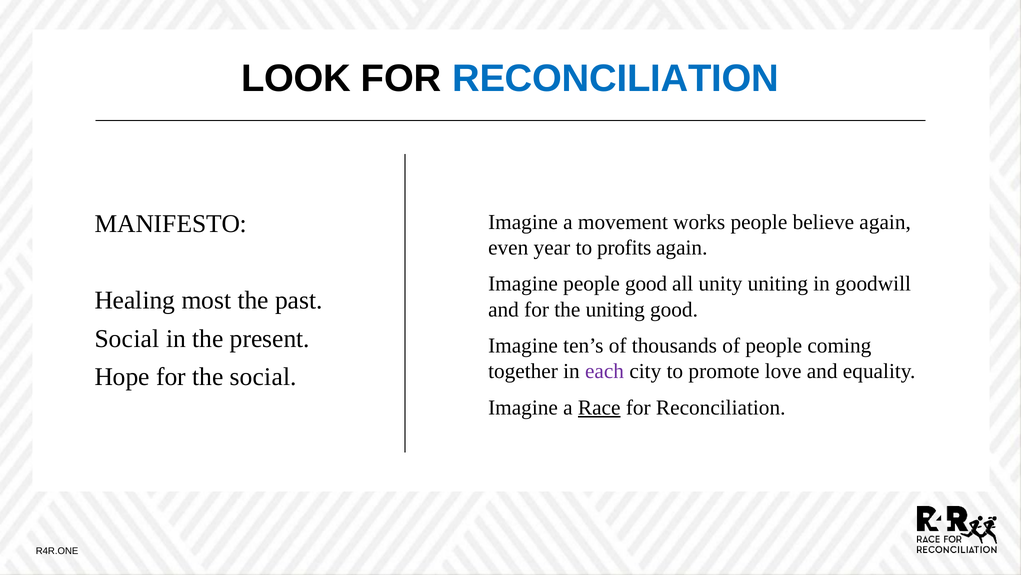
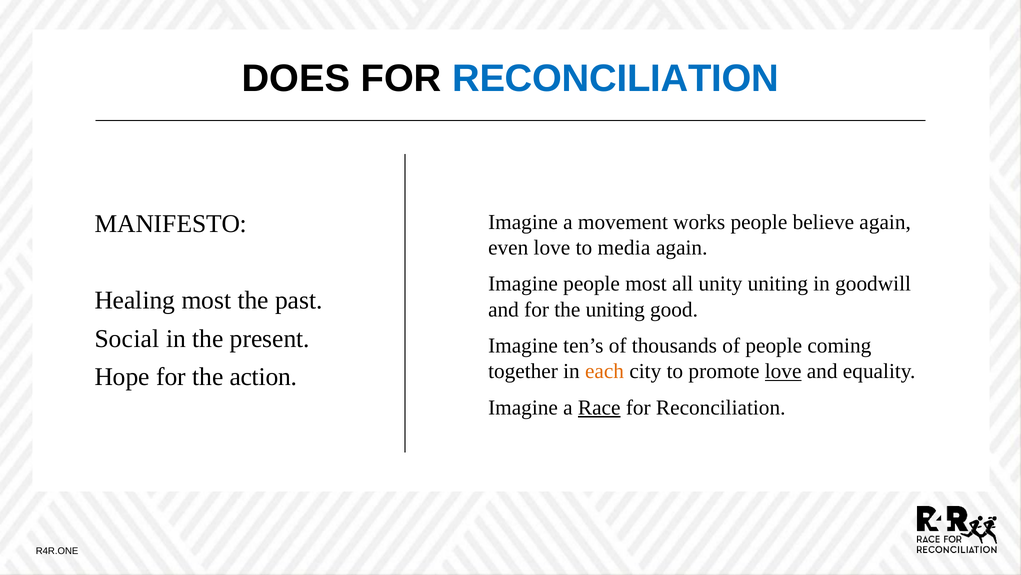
LOOK: LOOK -> DOES
even year: year -> love
profits: profits -> media
people good: good -> most
each colour: purple -> orange
love at (783, 371) underline: none -> present
the social: social -> action
